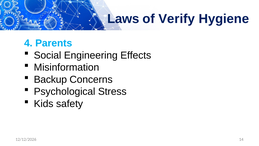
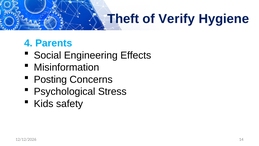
Laws: Laws -> Theft
Backup: Backup -> Posting
